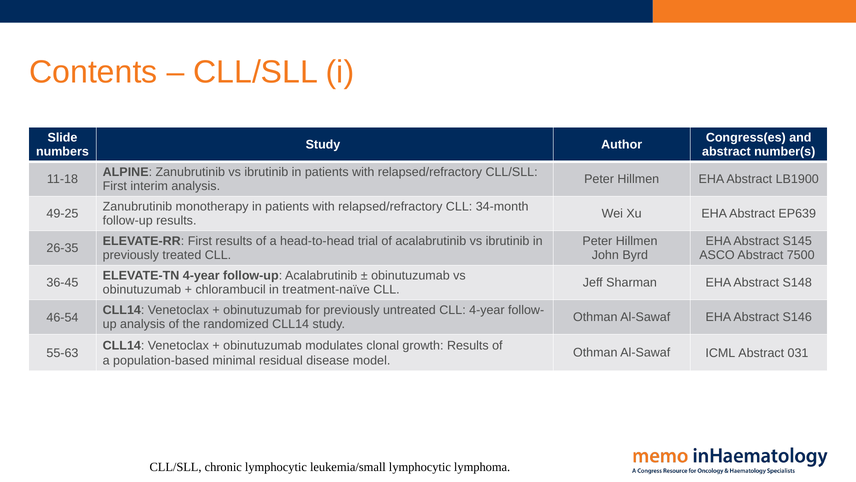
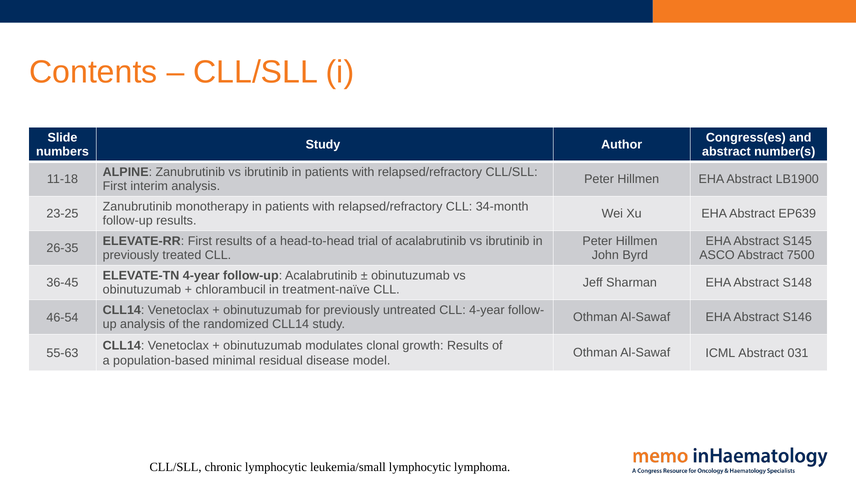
49-25: 49-25 -> 23-25
